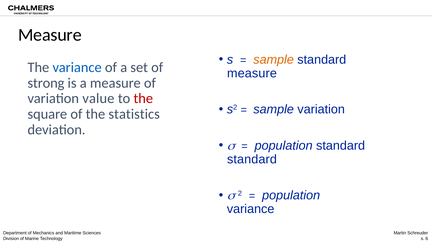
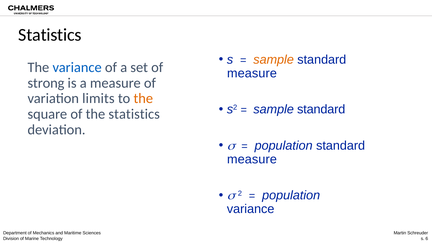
Measure at (50, 35): Measure -> Statistics
value: value -> limits
the at (143, 99) colour: red -> orange
variation at (321, 109): variation -> standard
standard at (252, 159): standard -> measure
